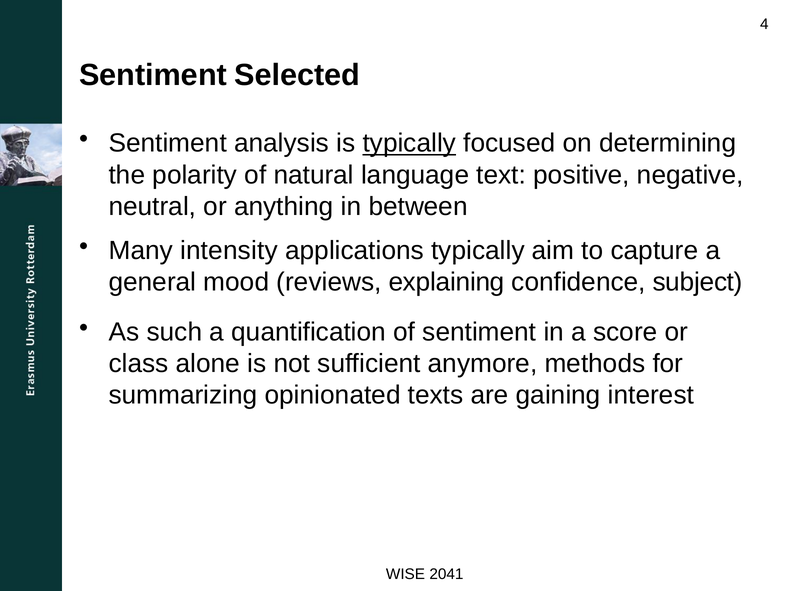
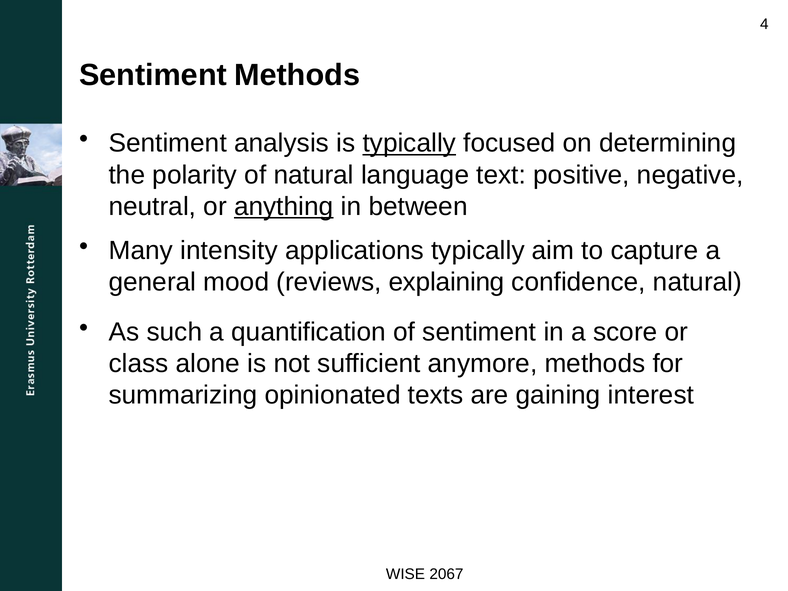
Sentiment Selected: Selected -> Methods
anything underline: none -> present
confidence subject: subject -> natural
2041: 2041 -> 2067
